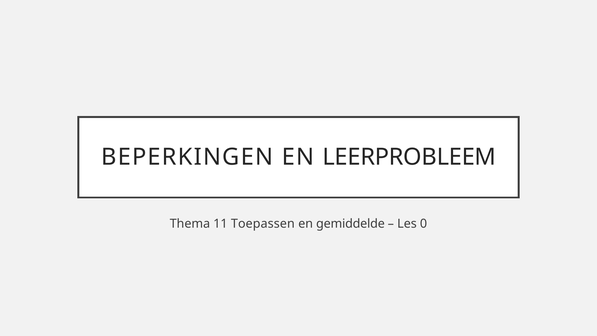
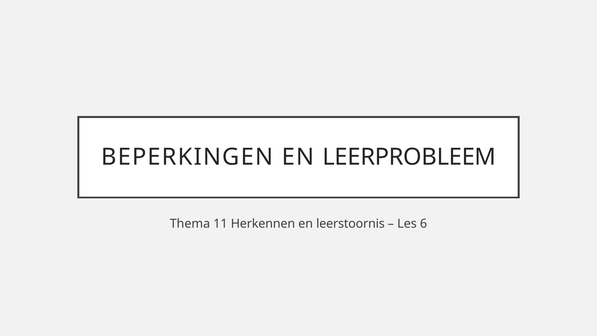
Toepassen: Toepassen -> Herkennen
gemiddelde: gemiddelde -> leerstoornis
0: 0 -> 6
